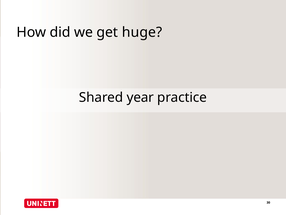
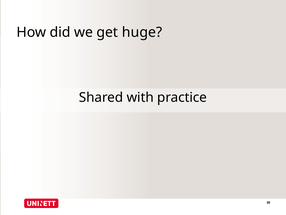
year: year -> with
